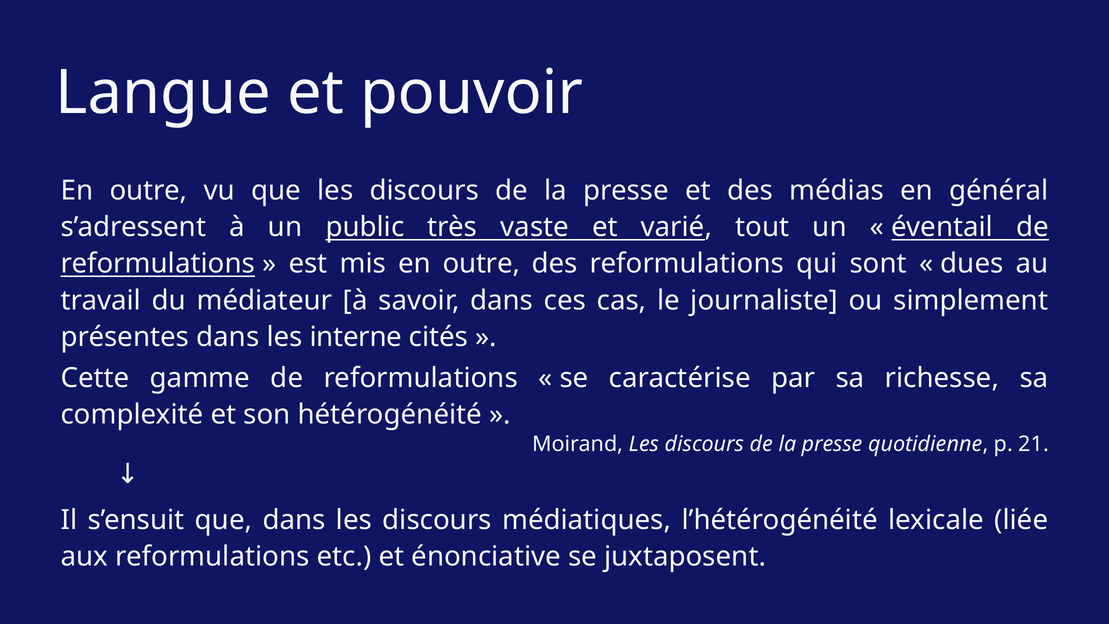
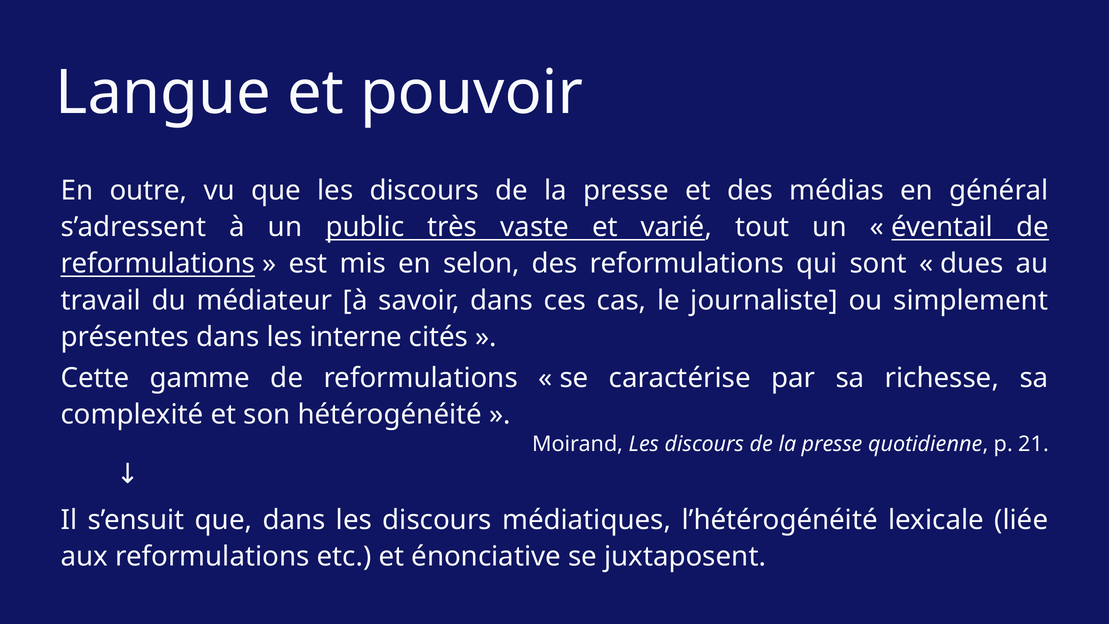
mis en outre: outre -> selon
